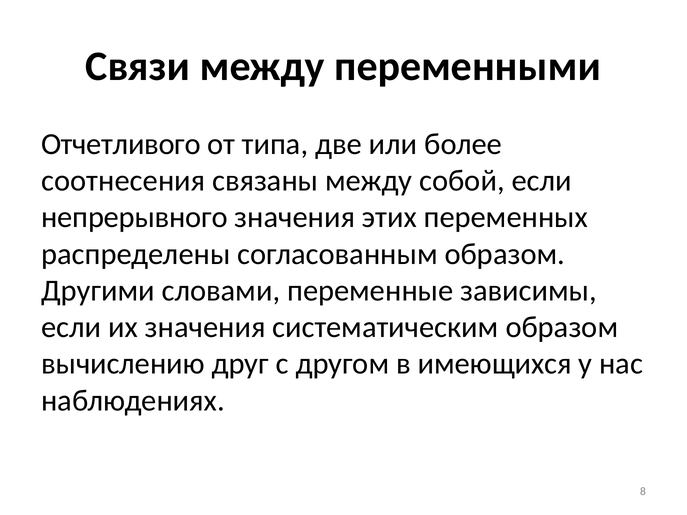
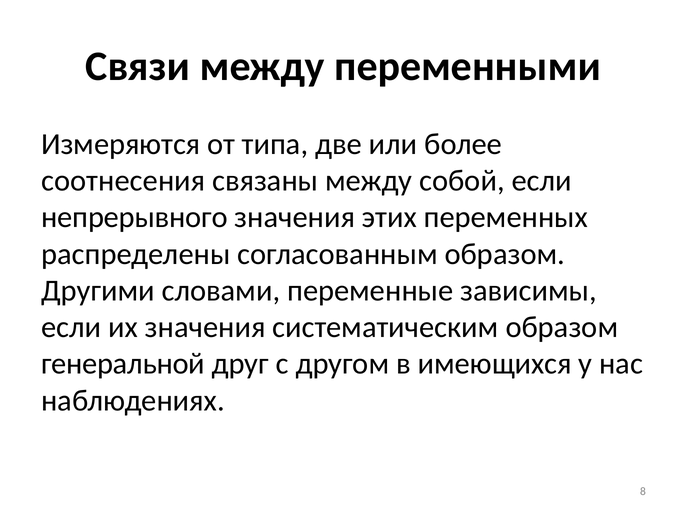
Отчетливого: Отчетливого -> Измеряются
вычислению: вычислению -> генеральной
